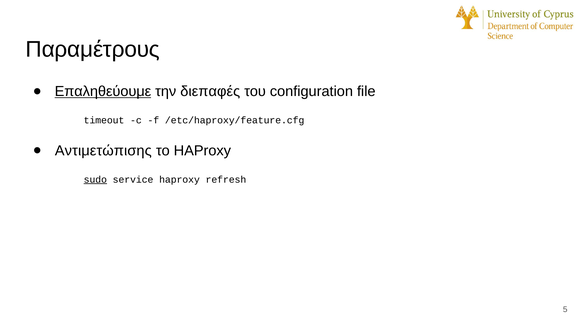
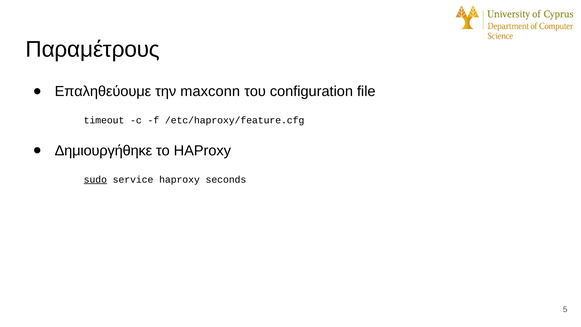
Επαληθεύουμε underline: present -> none
διεπαφές: διεπαφές -> maxconn
Αντιμετώπισης: Αντιμετώπισης -> Δημιουργήθηκε
refresh: refresh -> seconds
